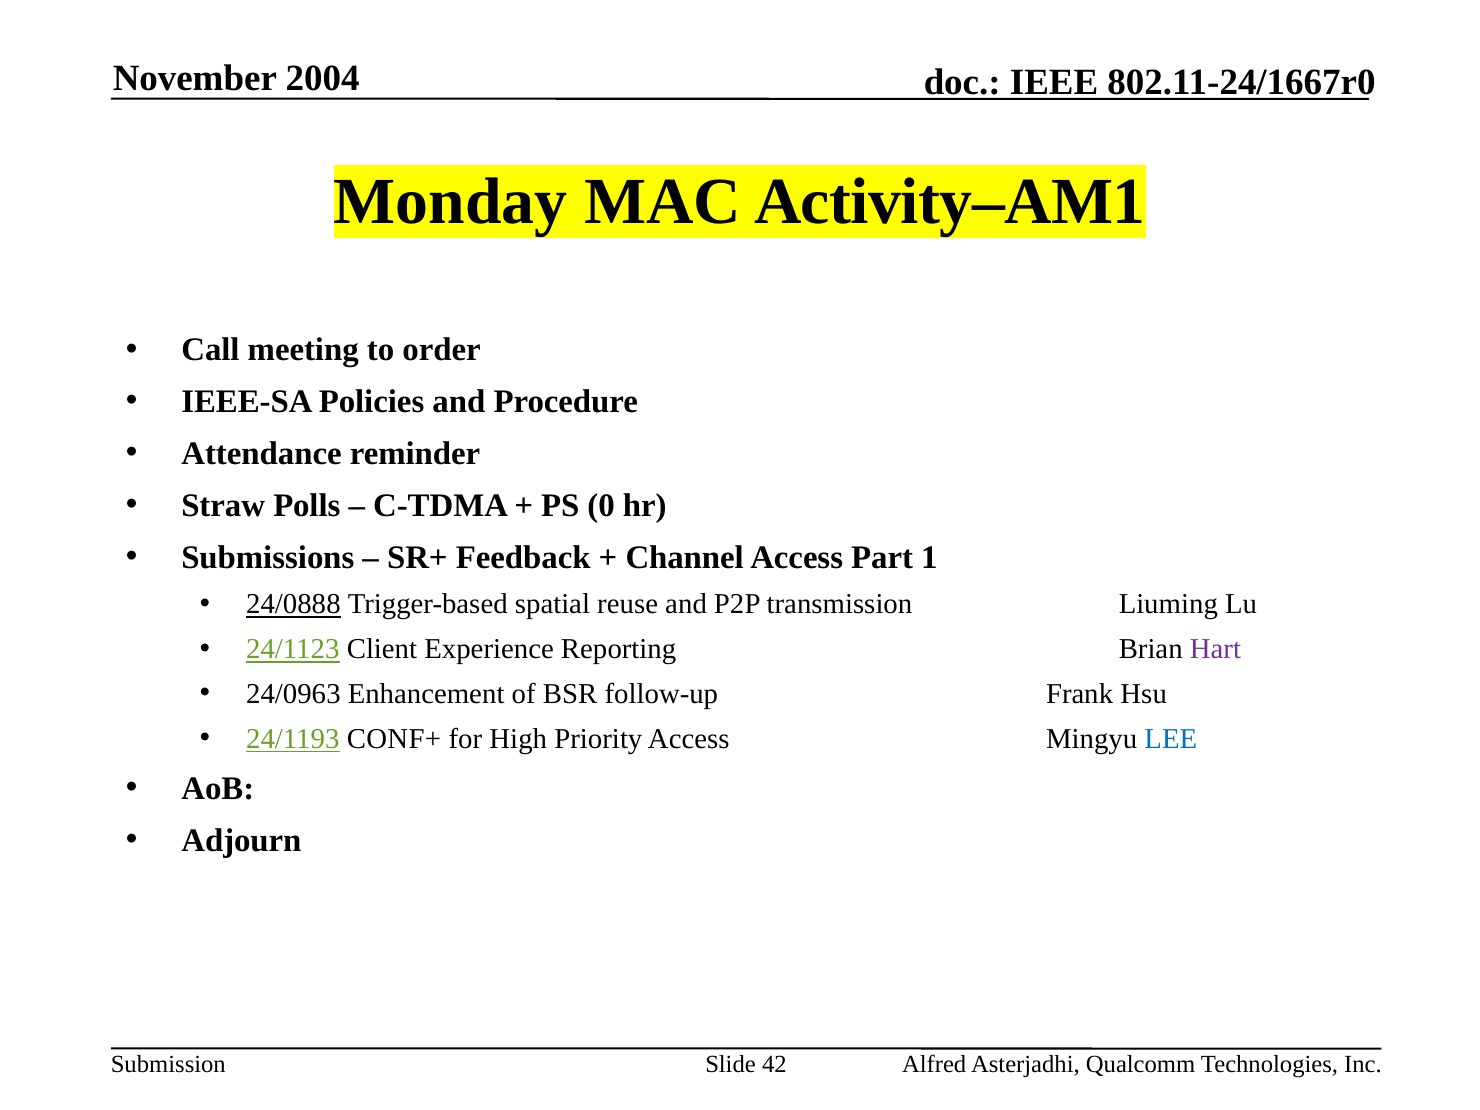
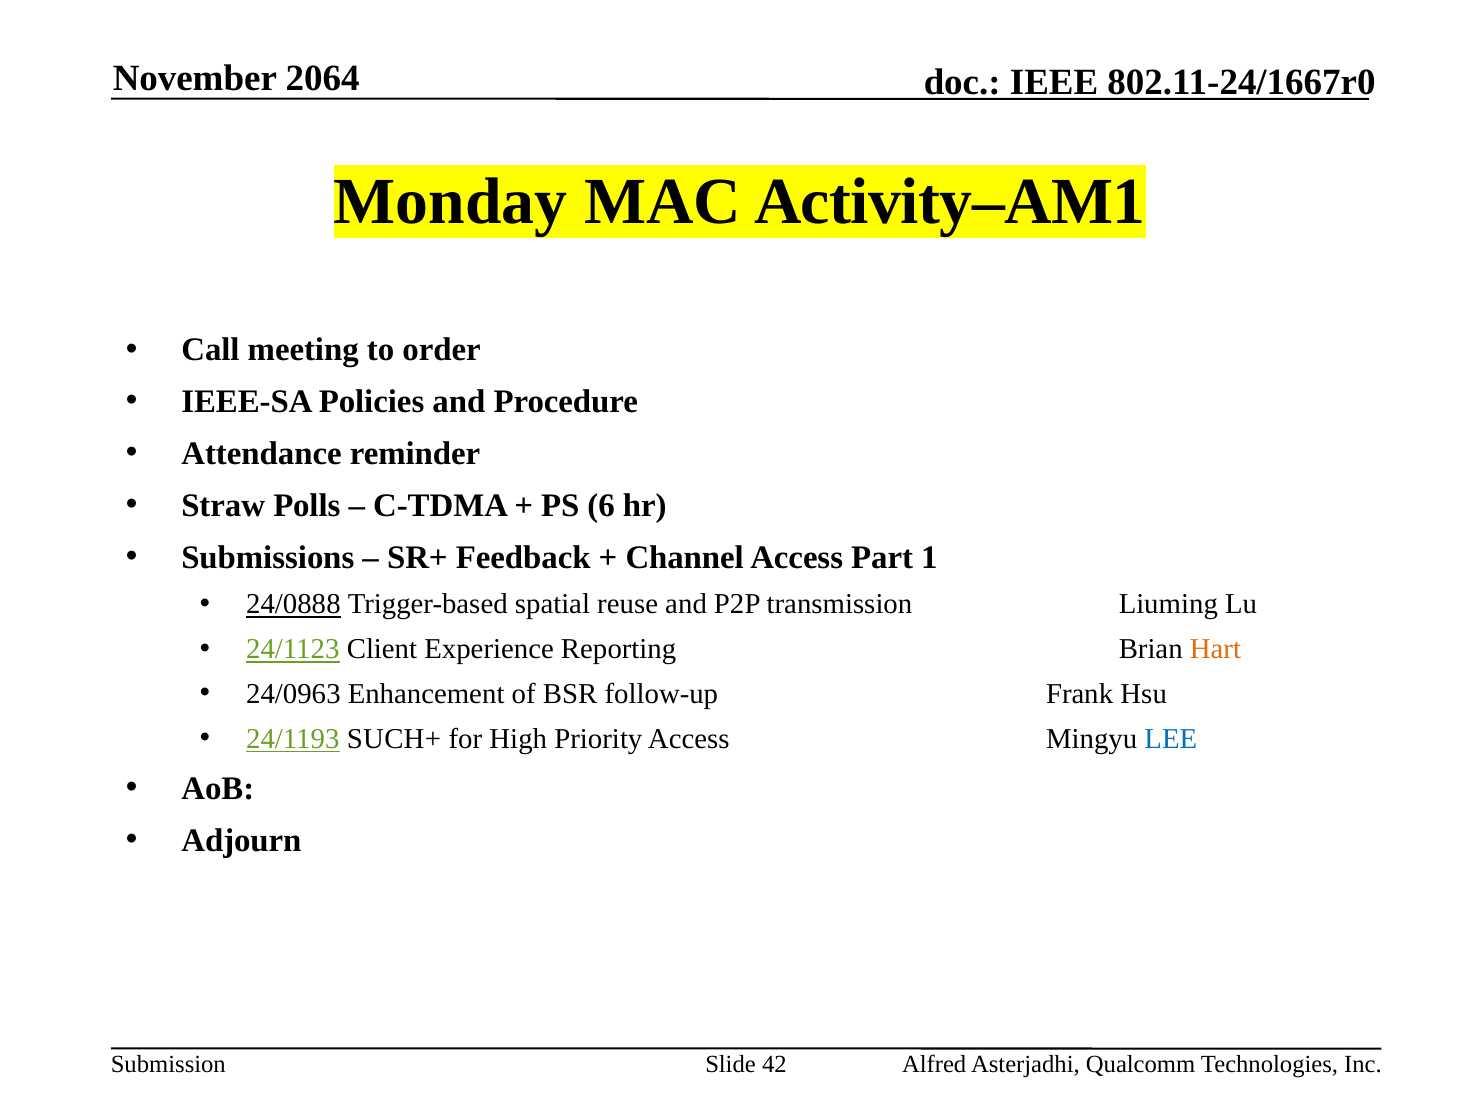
2004: 2004 -> 2064
0: 0 -> 6
Hart colour: purple -> orange
CONF+: CONF+ -> SUCH+
